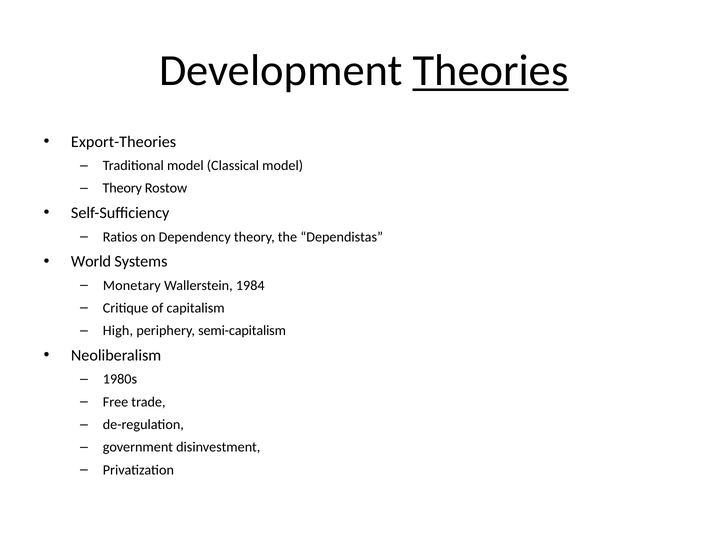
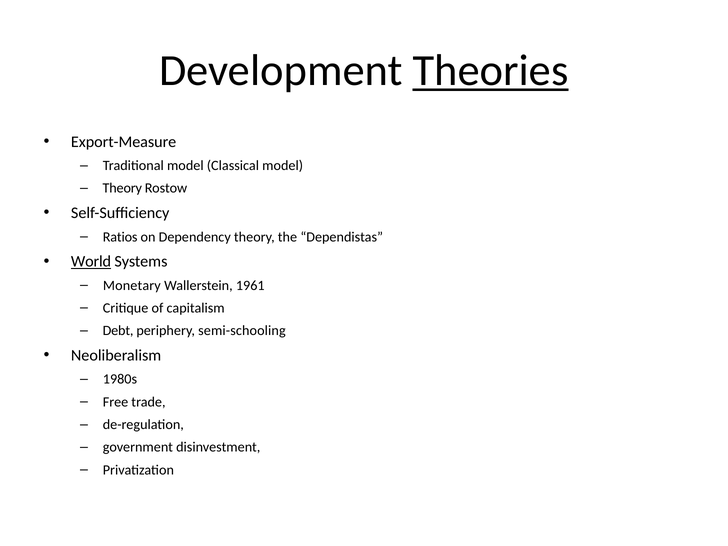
Export-Theories: Export-Theories -> Export-Measure
World underline: none -> present
1984: 1984 -> 1961
High: High -> Debt
semi-capitalism: semi-capitalism -> semi-schooling
